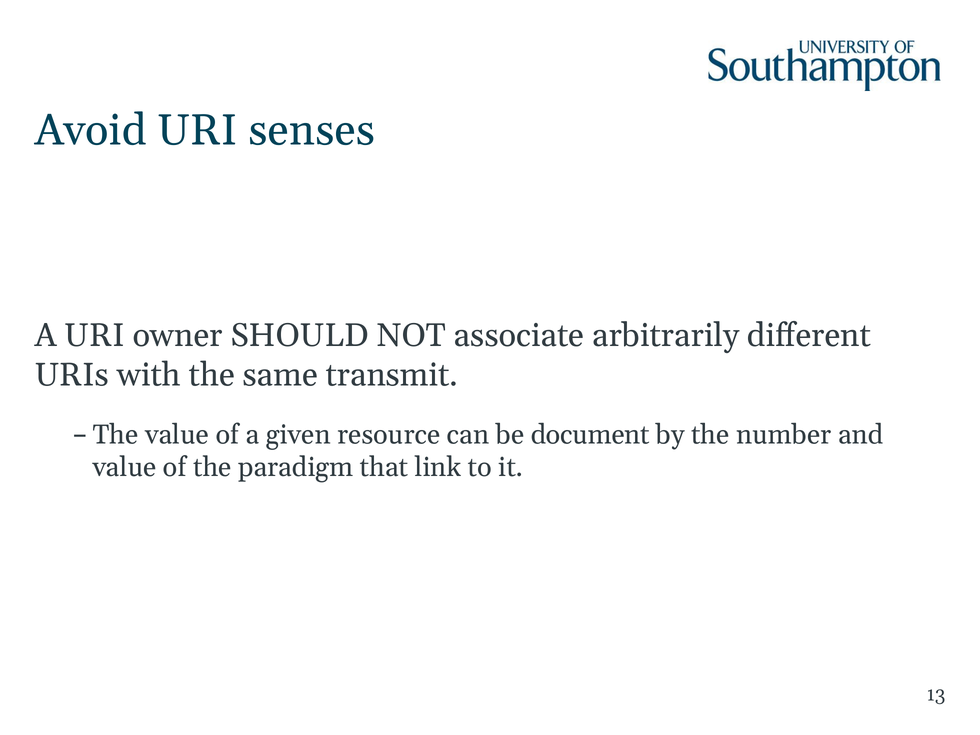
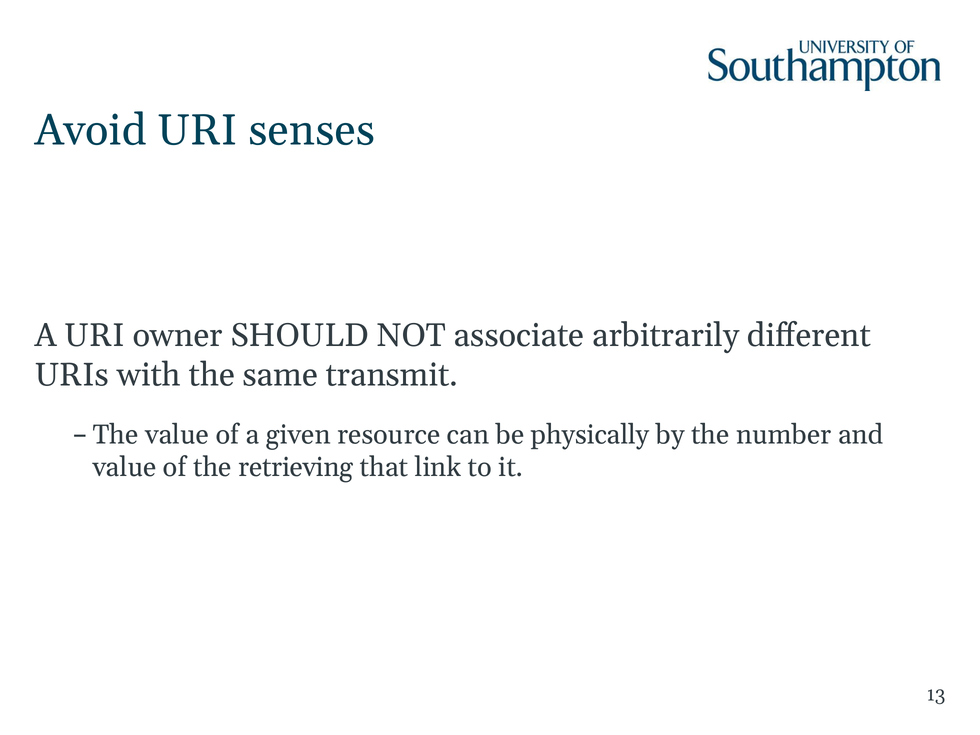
document: document -> physically
paradigm: paradigm -> retrieving
